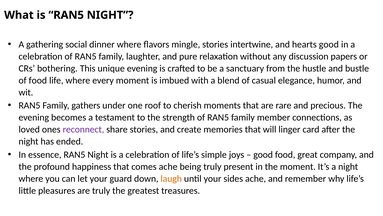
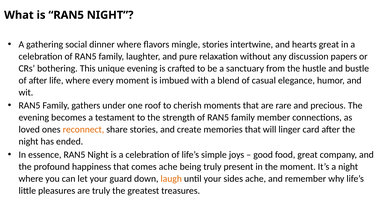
hearts good: good -> great
of food: food -> after
reconnect colour: purple -> orange
